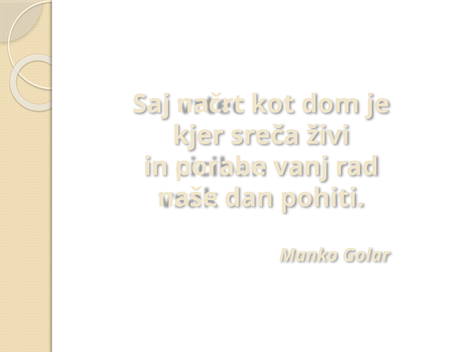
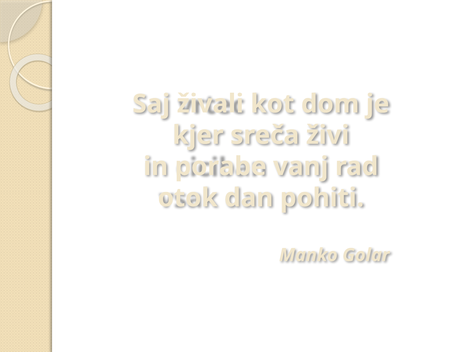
načrt: načrt -> živali
naše: naše -> otok
